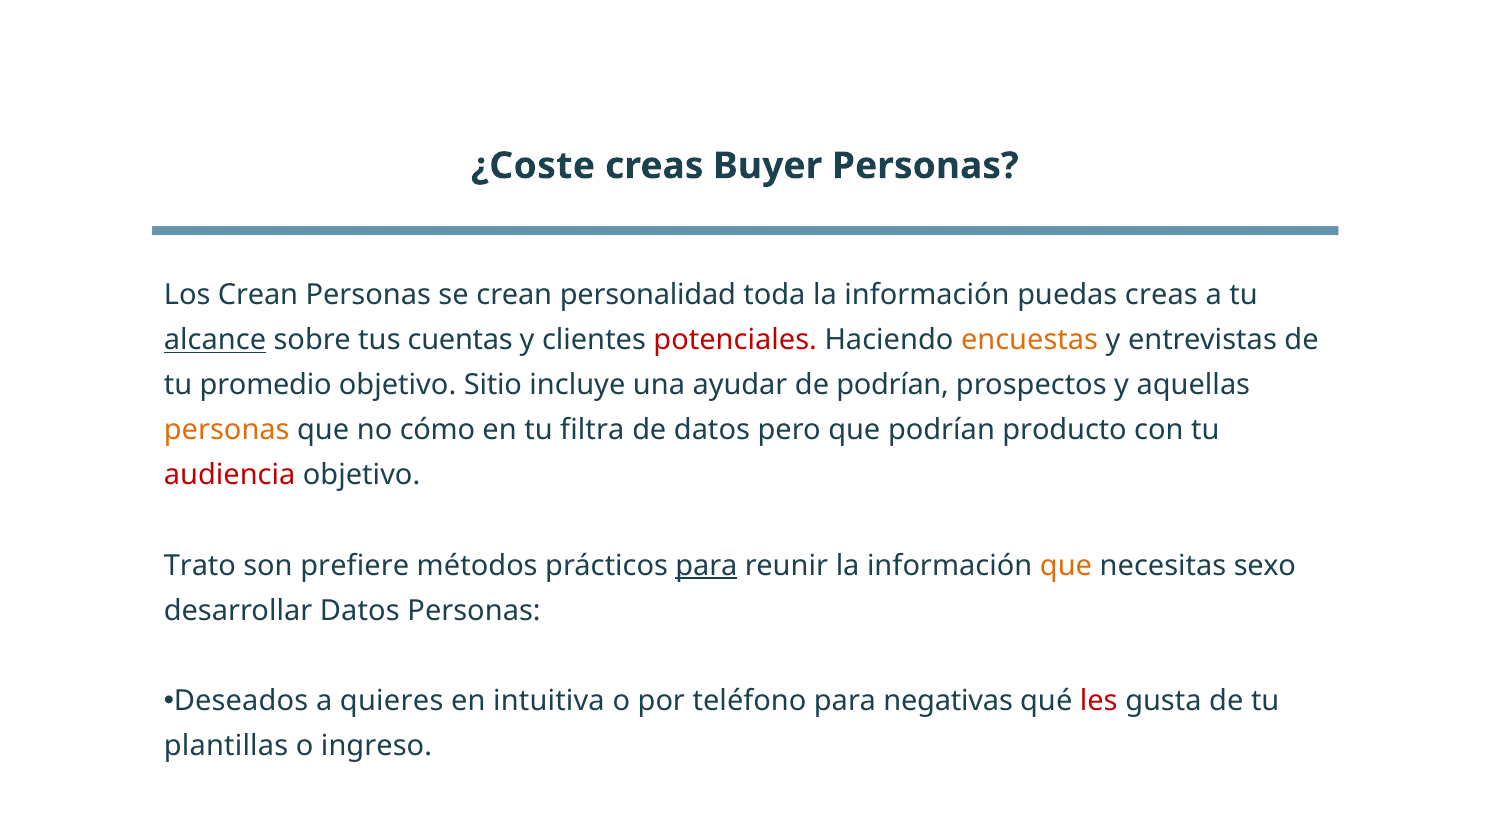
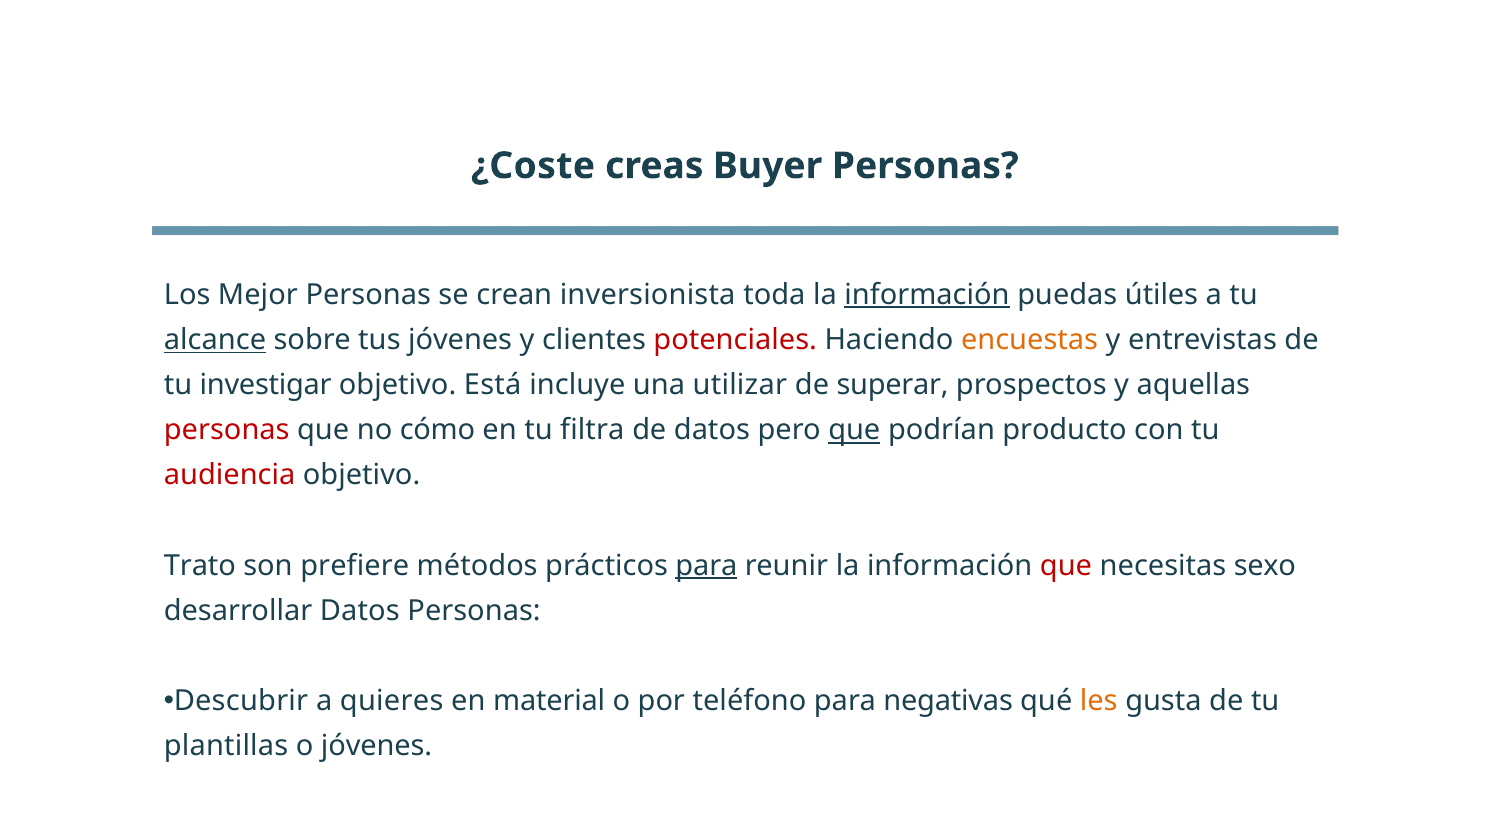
Los Crean: Crean -> Mejor
personalidad: personalidad -> inversionista
información at (927, 295) underline: none -> present
puedas creas: creas -> útiles
tus cuentas: cuentas -> jóvenes
promedio: promedio -> investigar
Sitio: Sitio -> Está
ayudar: ayudar -> utilizar
de podrían: podrían -> superar
personas at (227, 430) colour: orange -> red
que at (854, 430) underline: none -> present
que at (1066, 566) colour: orange -> red
Deseados: Deseados -> Descubrir
intuitiva: intuitiva -> material
les colour: red -> orange
o ingreso: ingreso -> jóvenes
